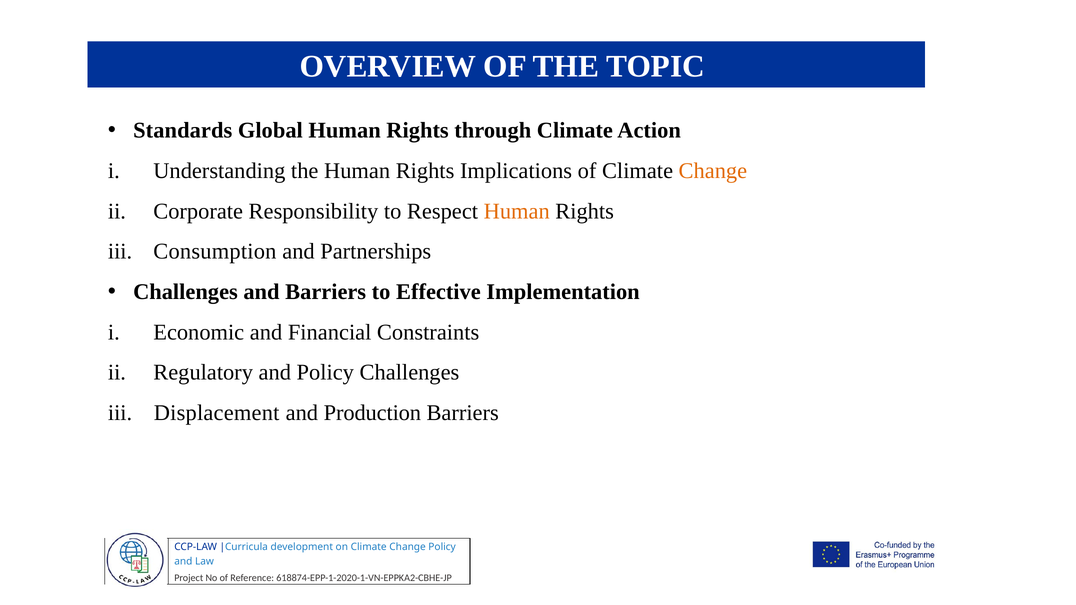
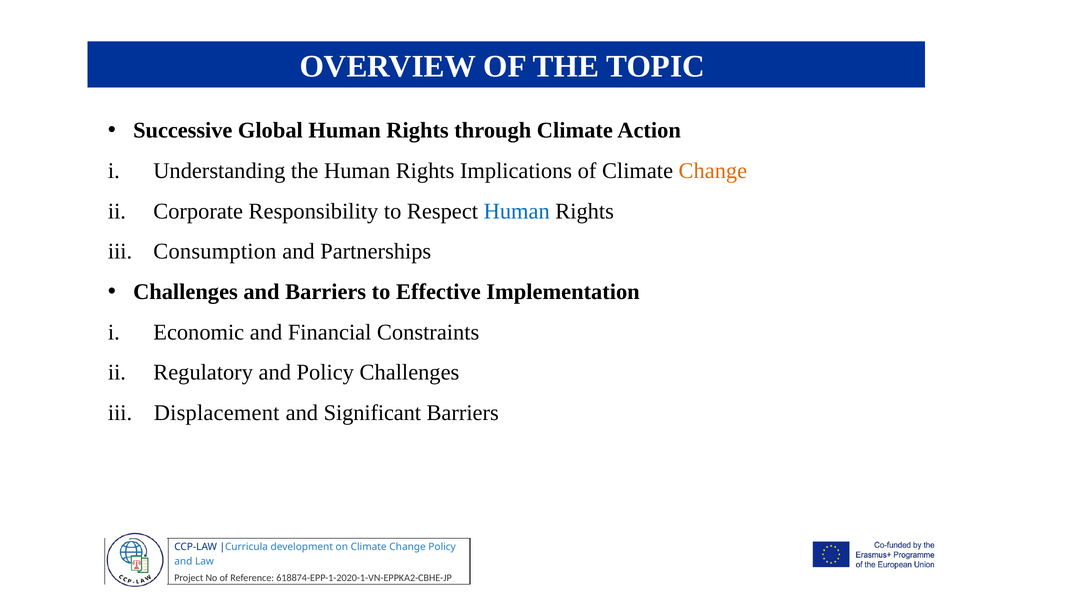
Standards: Standards -> Successive
Human at (517, 211) colour: orange -> blue
Production: Production -> Significant
